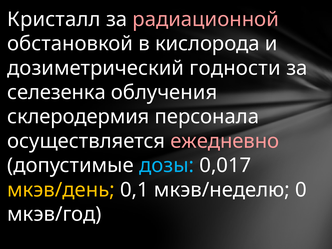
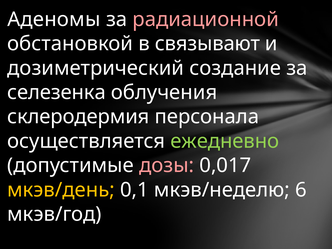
Кристалл: Кристалл -> Аденомы
кислорода: кислорода -> связывают
годности: годности -> создание
ежедневно colour: pink -> light green
дозы colour: light blue -> pink
0: 0 -> 6
